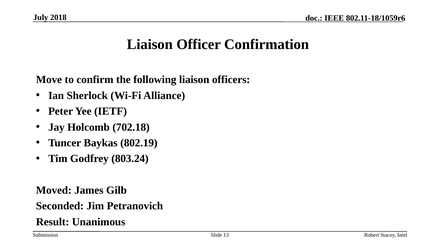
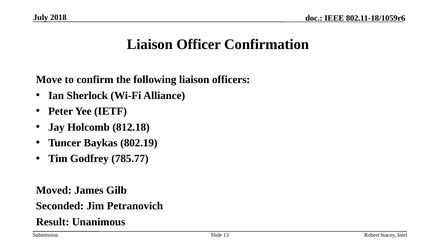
702.18: 702.18 -> 812.18
803.24: 803.24 -> 785.77
